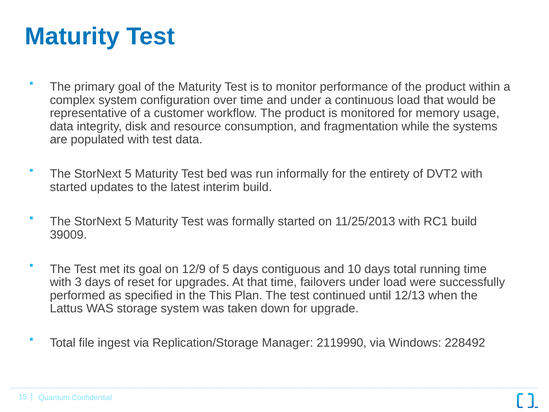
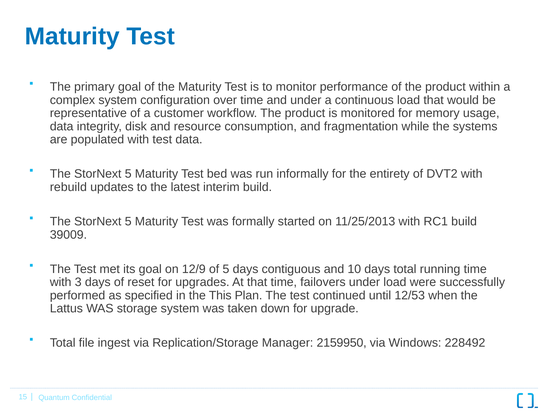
started at (68, 187): started -> rebuild
12/13: 12/13 -> 12/53
2119990: 2119990 -> 2159950
